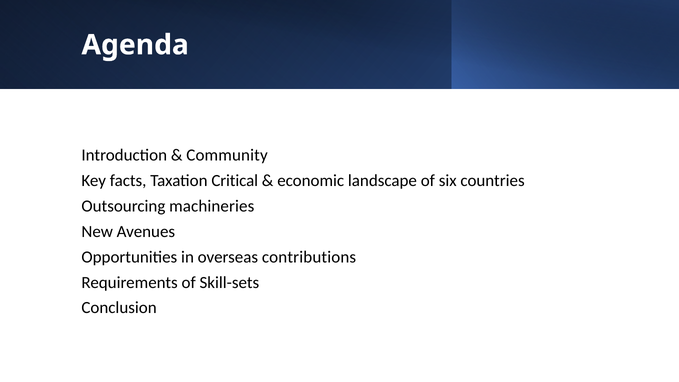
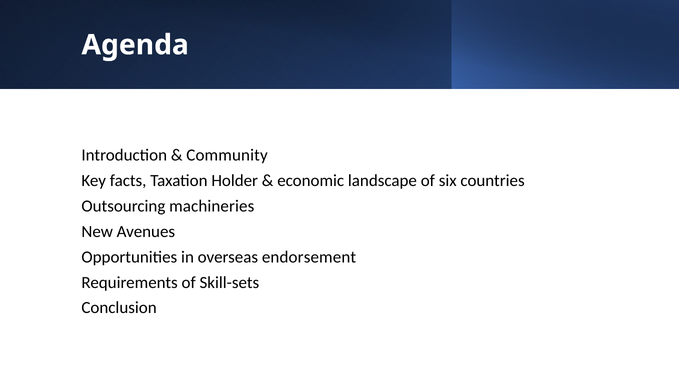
Critical: Critical -> Holder
contributions: contributions -> endorsement
